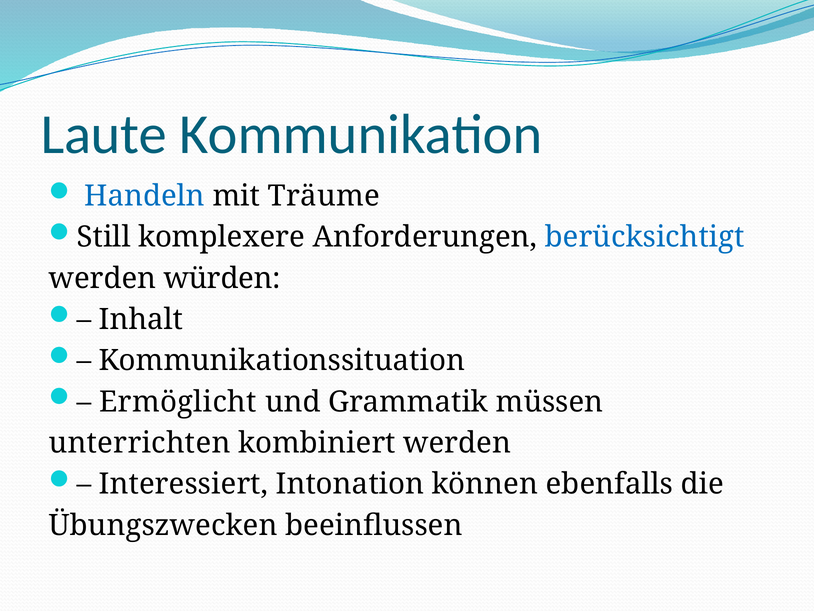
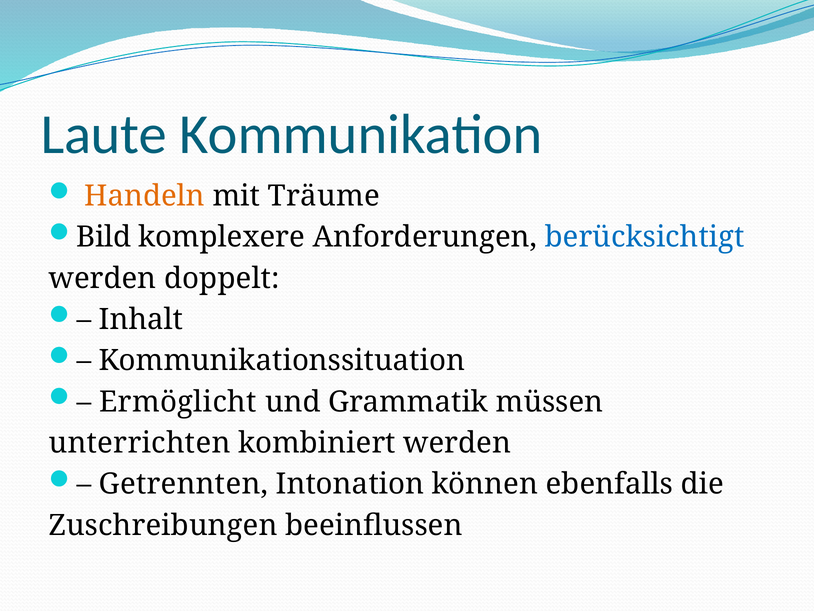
Handeln colour: blue -> orange
Still: Still -> Bild
würden: würden -> doppelt
Interessiert: Interessiert -> Getrennten
Übungszwecken: Übungszwecken -> Zuschreibungen
